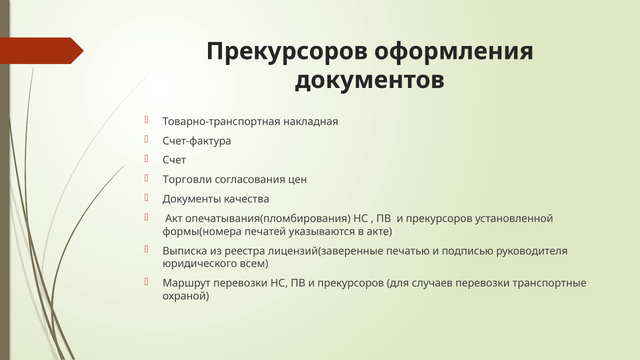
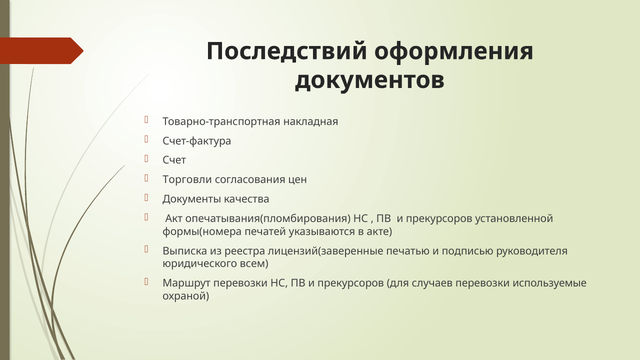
Прекурсоров at (287, 51): Прекурсоров -> Последствий
транспортные: транспортные -> используемые
